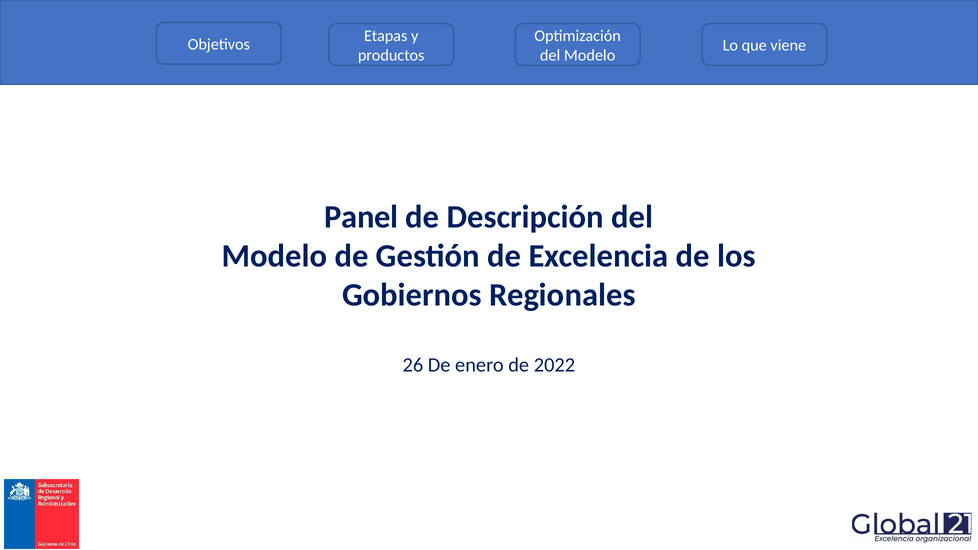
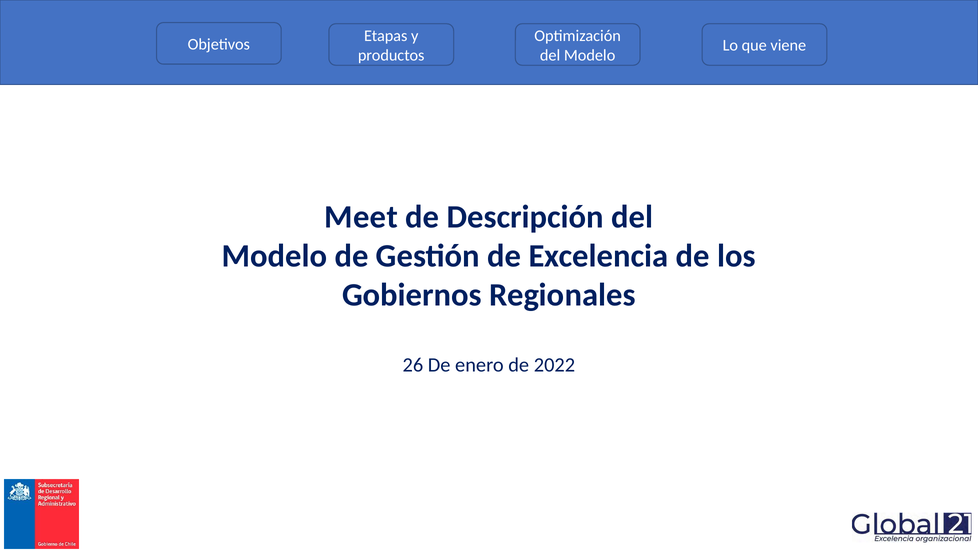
Panel: Panel -> Meet
